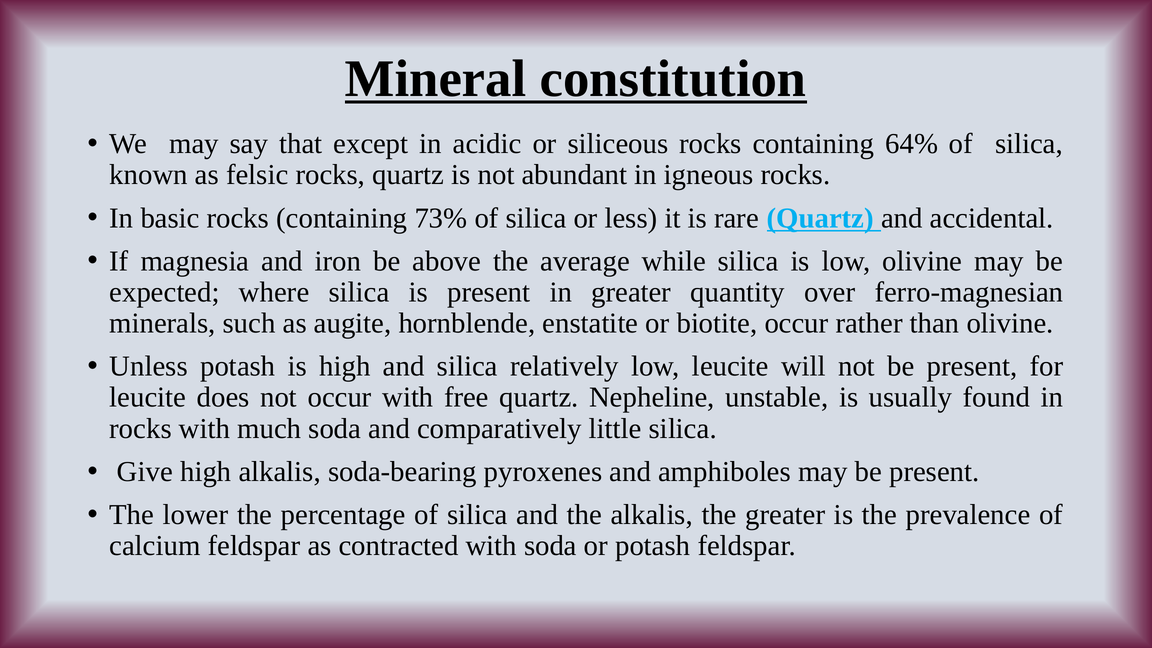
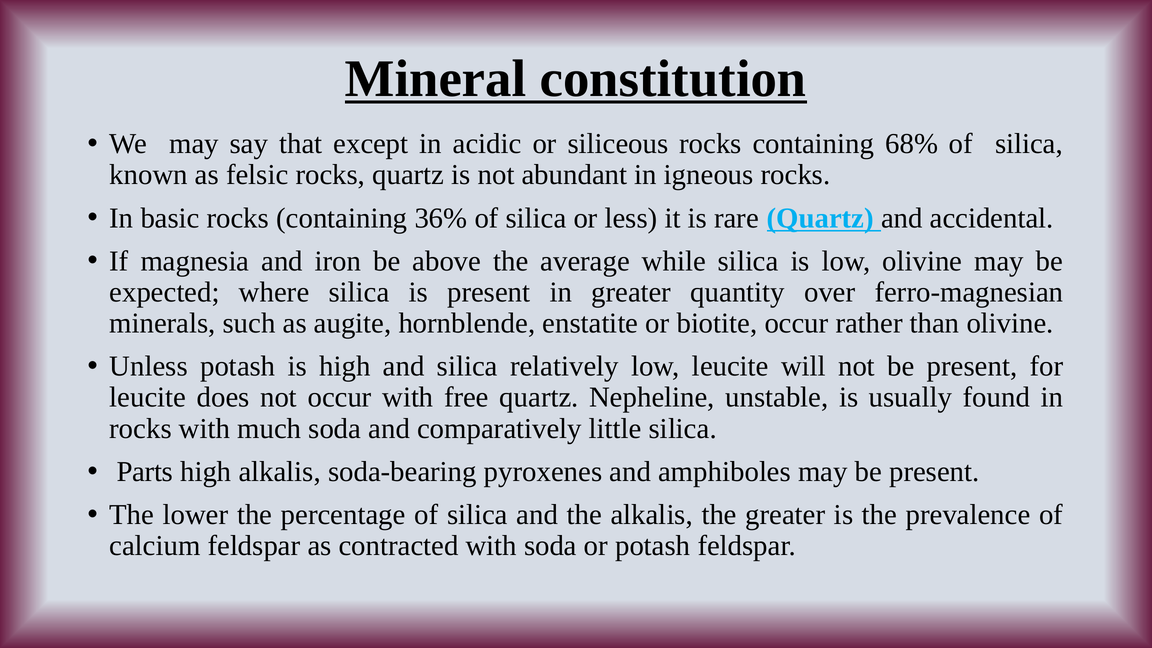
64%: 64% -> 68%
73%: 73% -> 36%
Give: Give -> Parts
